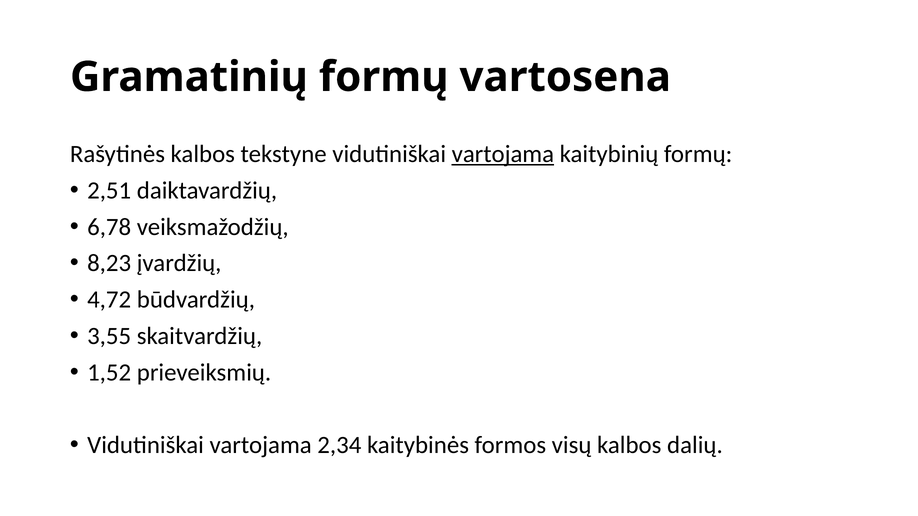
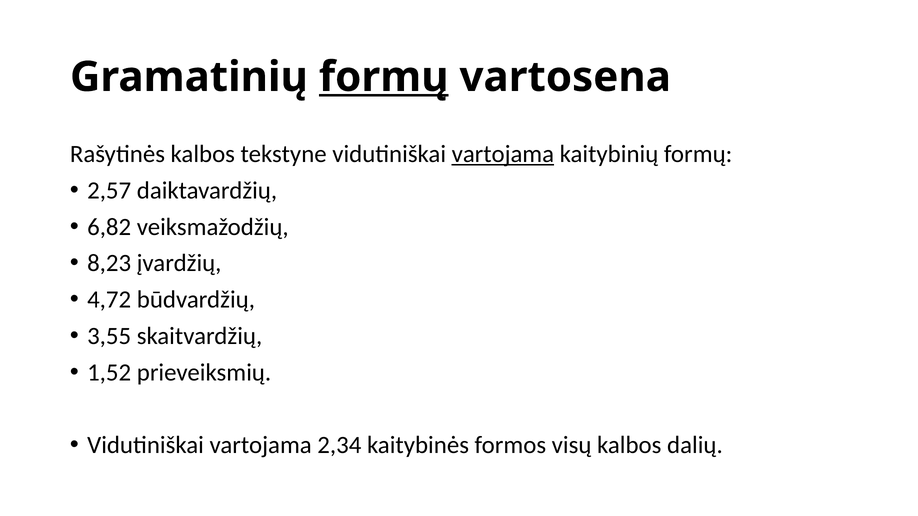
formų at (384, 77) underline: none -> present
2,51: 2,51 -> 2,57
6,78: 6,78 -> 6,82
